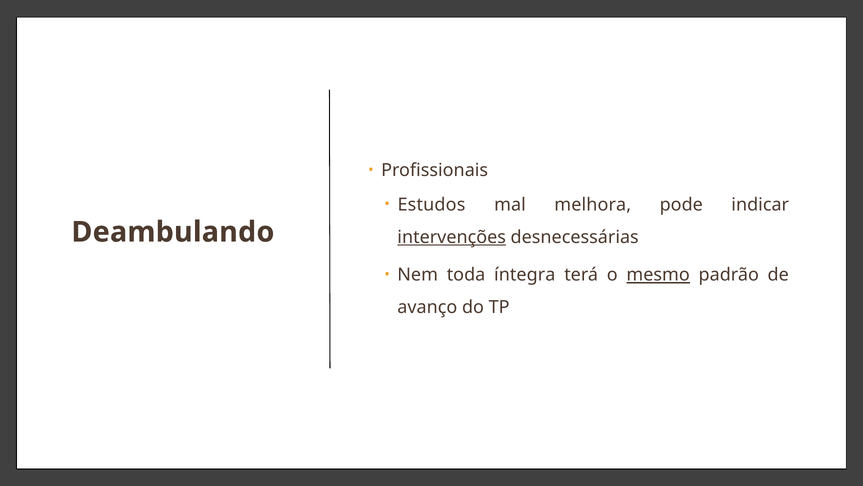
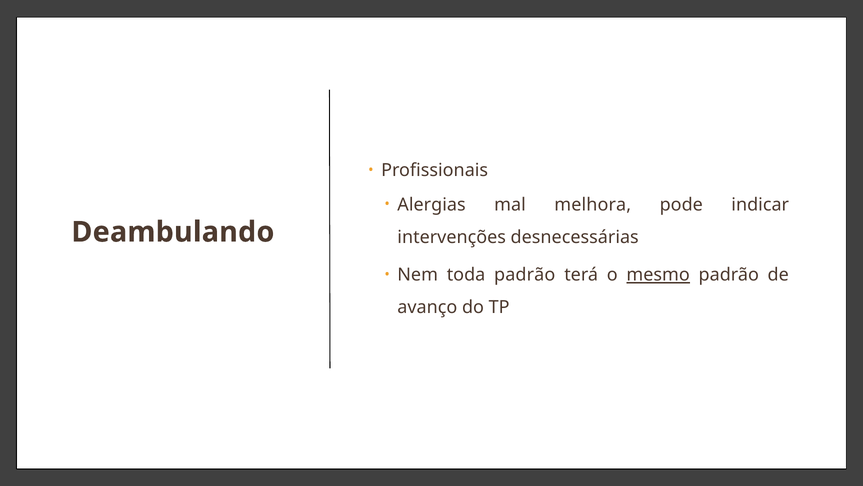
Estudos: Estudos -> Alergias
intervenções underline: present -> none
toda íntegra: íntegra -> padrão
